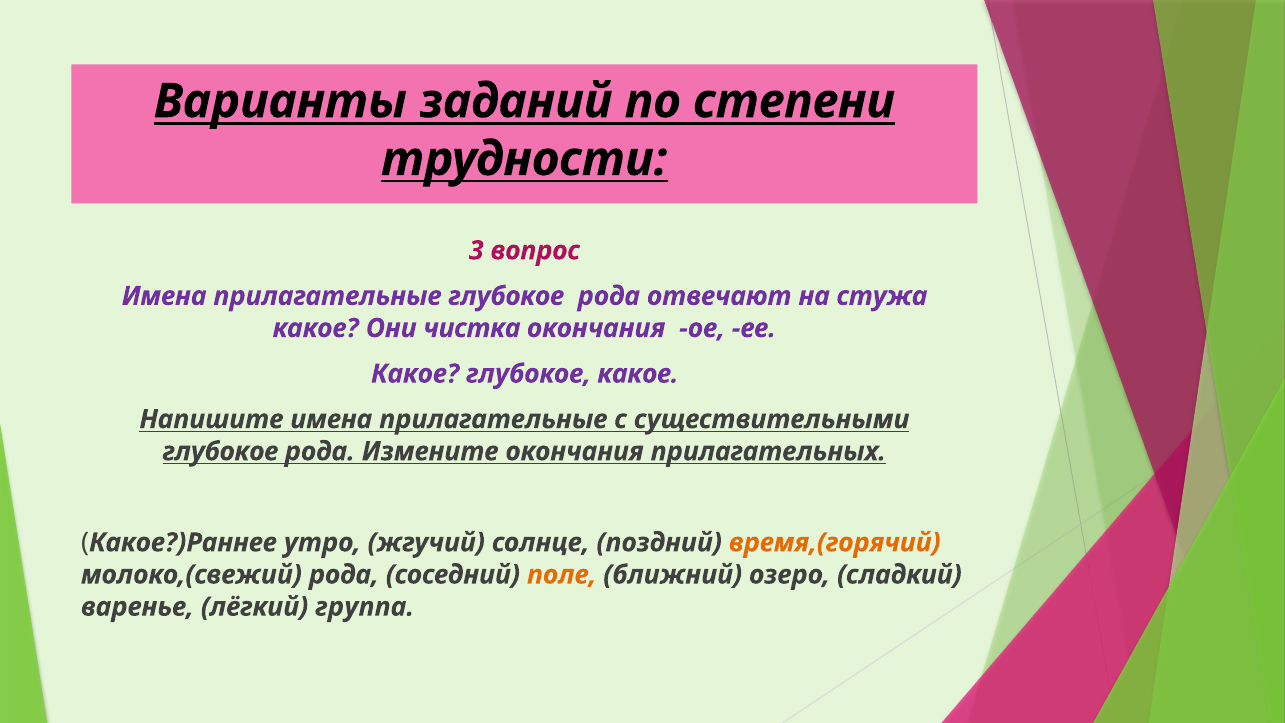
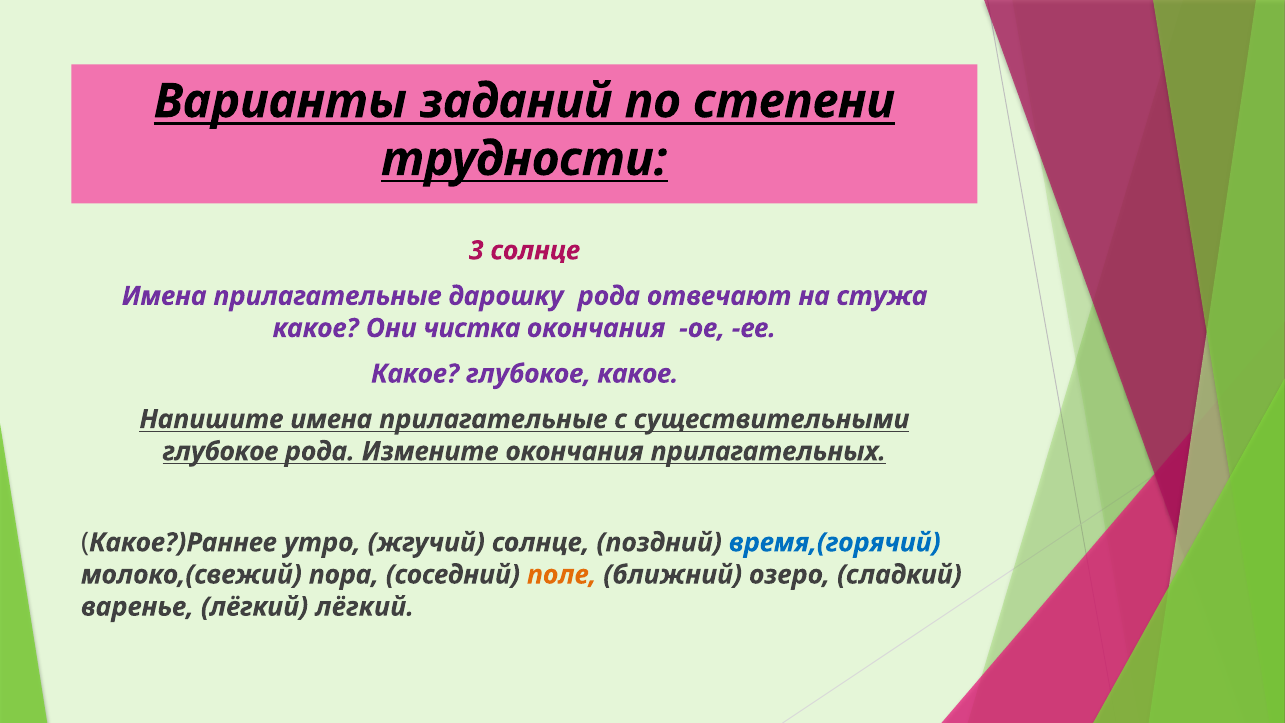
3 вопрос: вопрос -> солнце
прилагательные глубокое: глубокое -> дарошку
время,(горячий colour: orange -> blue
молоко,(свежий рода: рода -> пора
лёгкий группа: группа -> лёгкий
